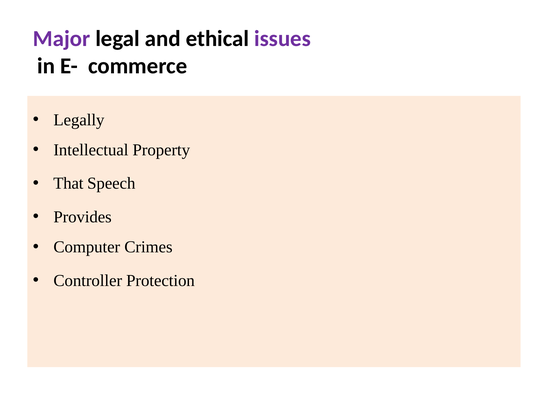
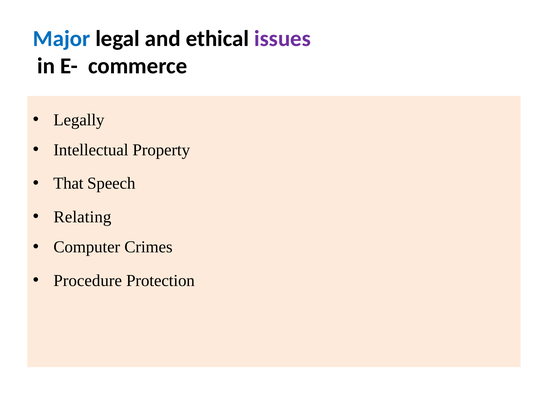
Major colour: purple -> blue
Provides: Provides -> Relating
Controller: Controller -> Procedure
